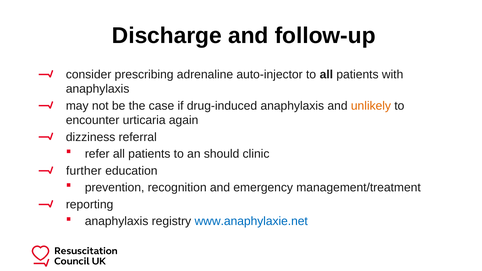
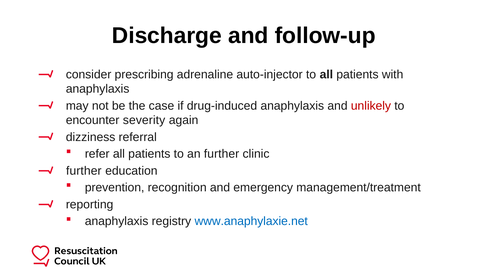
unlikely colour: orange -> red
urticaria: urticaria -> severity
an should: should -> further
